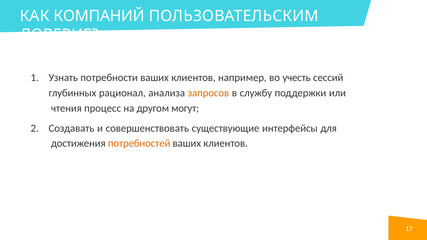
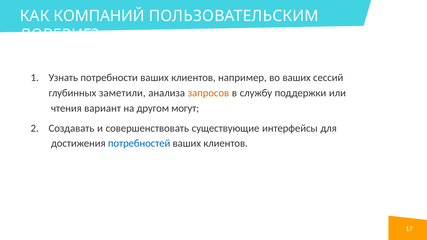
во учесть: учесть -> ваших
рационал: рационал -> заметили
процесс: процесс -> вариант
потребностей colour: orange -> blue
